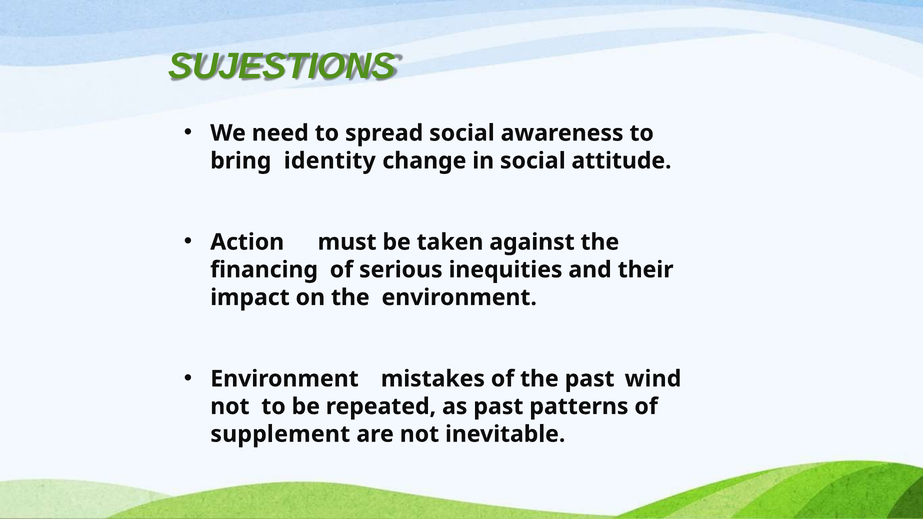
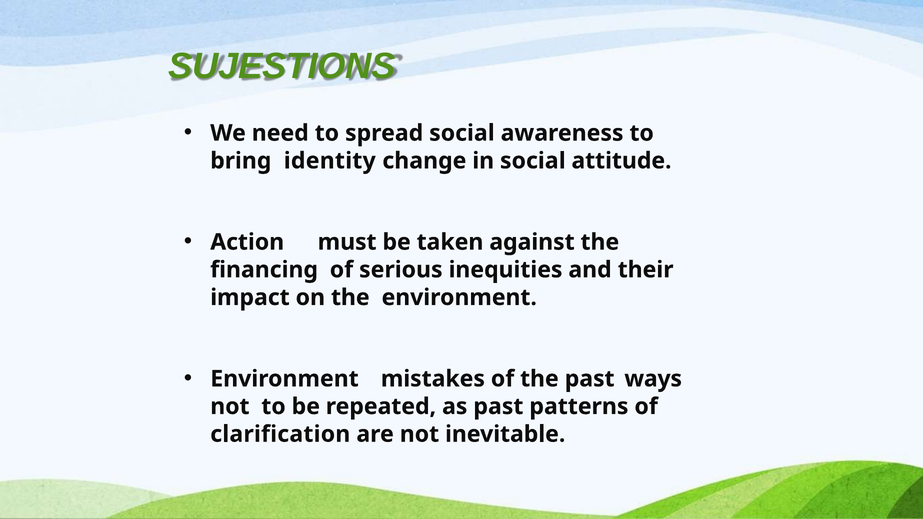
wind: wind -> ways
supplement: supplement -> clarification
